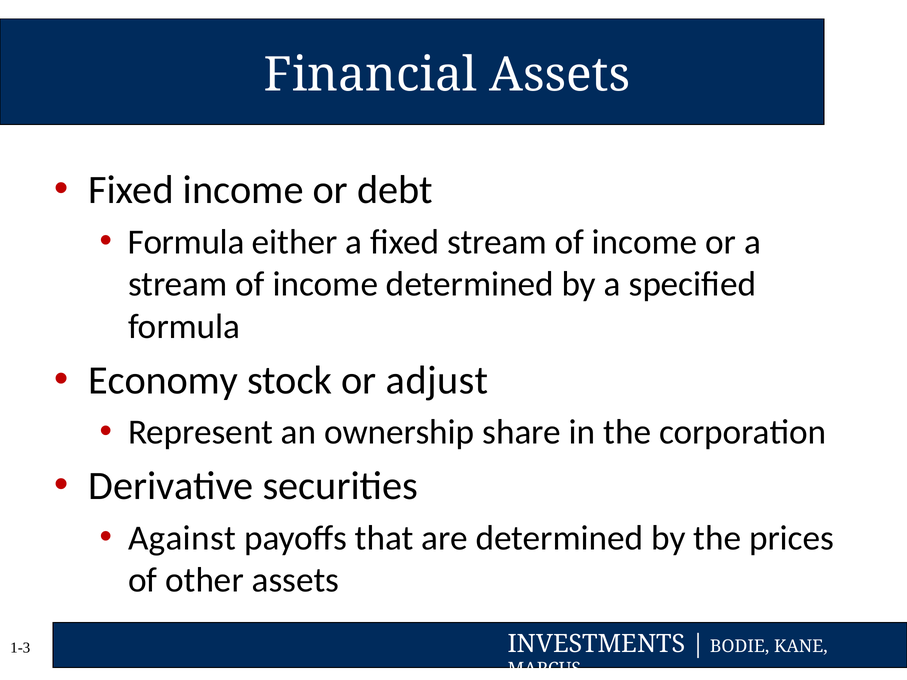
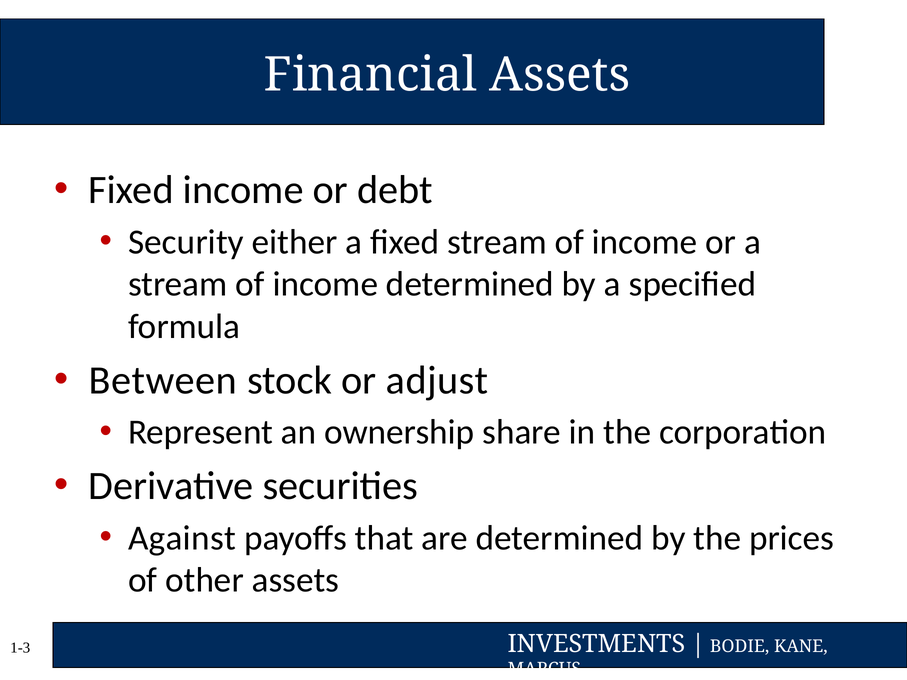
Formula at (186, 242): Formula -> Security
Economy: Economy -> Between
